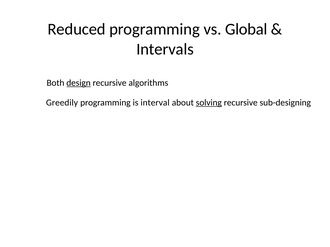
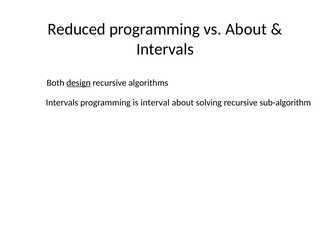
vs Global: Global -> About
Greedily at (62, 103): Greedily -> Intervals
solving underline: present -> none
sub-designing: sub-designing -> sub-algorithm
